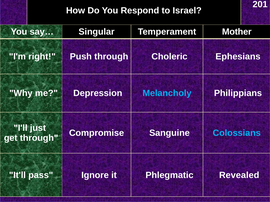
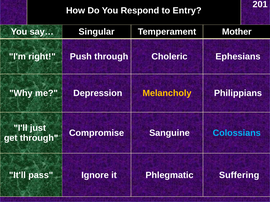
Israel: Israel -> Entry
Melancholy colour: light blue -> yellow
Revealed: Revealed -> Suffering
